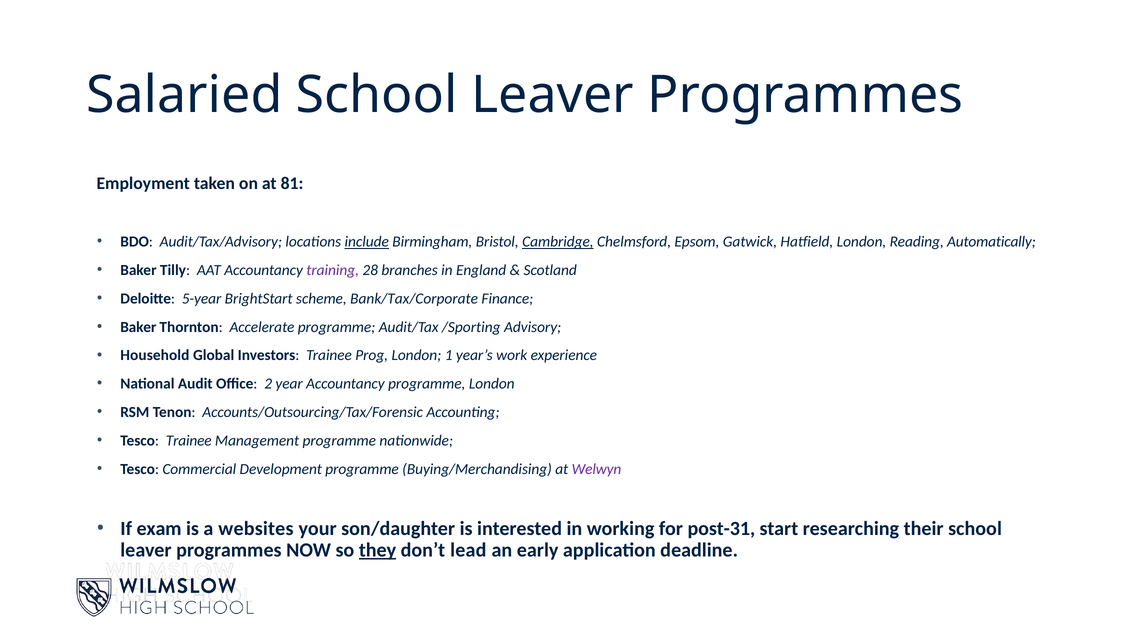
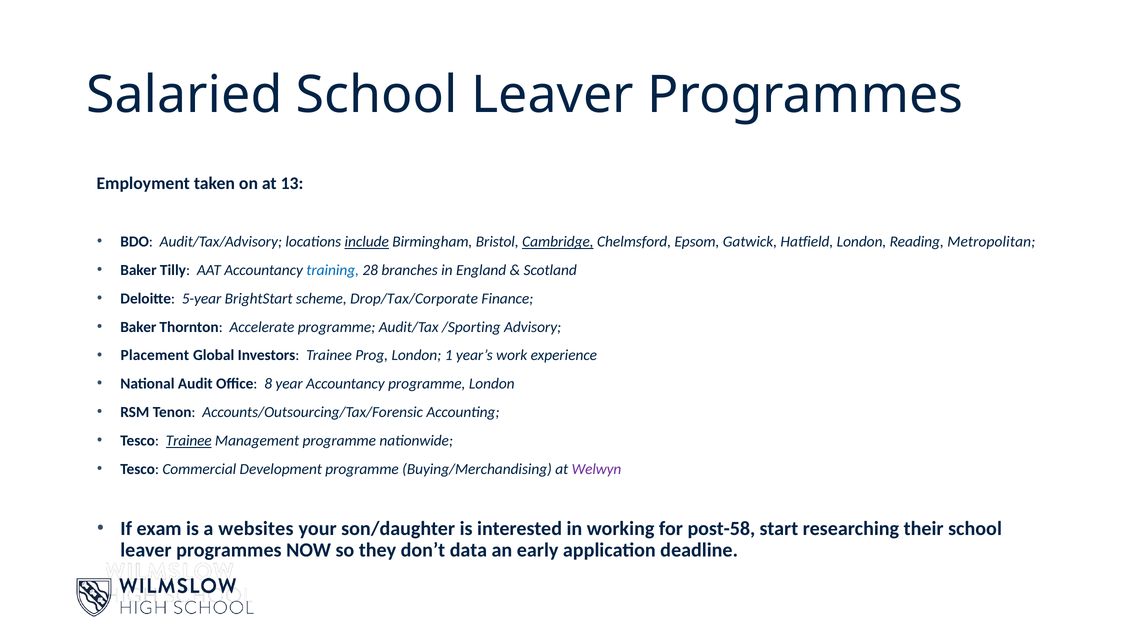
81: 81 -> 13
Automatically: Automatically -> Metropolitan
training colour: purple -> blue
Bank/Tax/Corporate: Bank/Tax/Corporate -> Drop/Tax/Corporate
Household: Household -> Placement
2: 2 -> 8
Trainee at (189, 440) underline: none -> present
post-31: post-31 -> post-58
they underline: present -> none
lead: lead -> data
